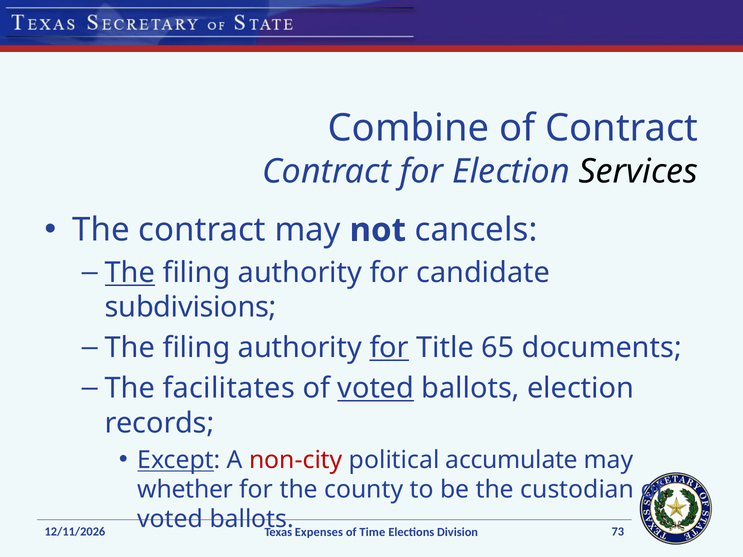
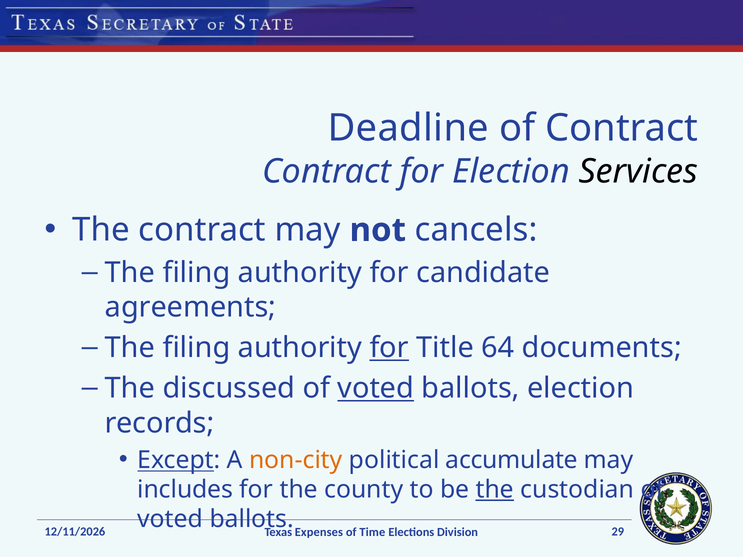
Combine: Combine -> Deadline
The at (130, 273) underline: present -> none
subdivisions: subdivisions -> agreements
65: 65 -> 64
facilitates: facilitates -> discussed
non-city colour: red -> orange
whether: whether -> includes
the at (495, 490) underline: none -> present
73: 73 -> 29
